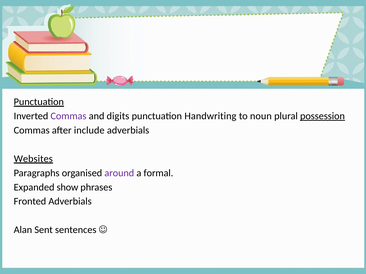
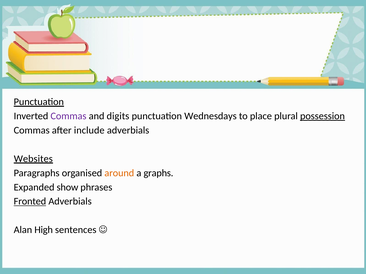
Handwriting: Handwriting -> Wednesdays
noun: noun -> place
around colour: purple -> orange
formal: formal -> graphs
Fronted underline: none -> present
Sent: Sent -> High
